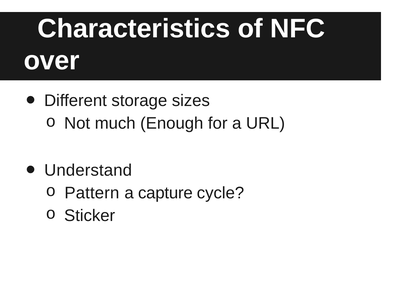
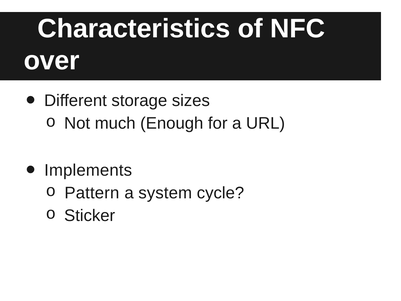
Understand: Understand -> Implements
capture: capture -> system
